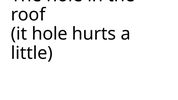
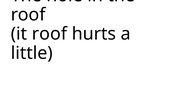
it hole: hole -> roof
